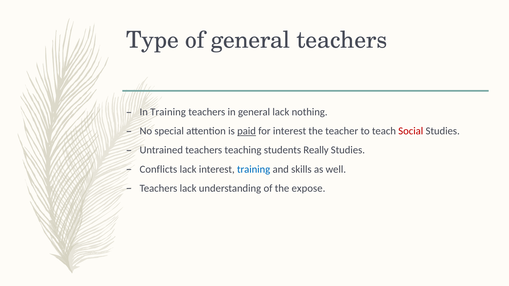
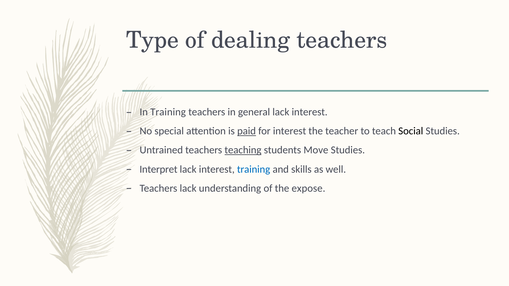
of general: general -> dealing
general lack nothing: nothing -> interest
Social colour: red -> black
teaching underline: none -> present
Really: Really -> Move
Conflicts: Conflicts -> Interpret
